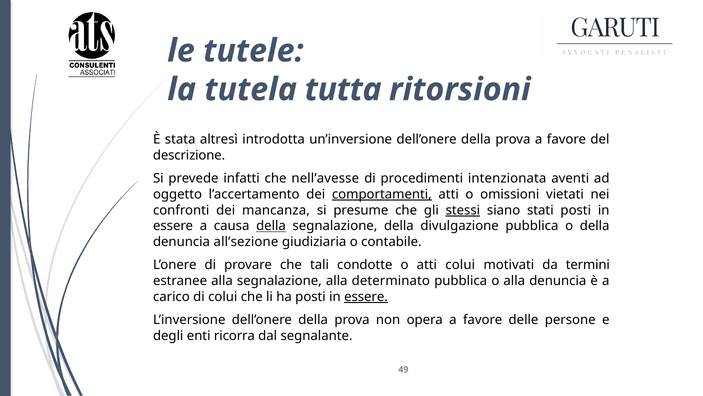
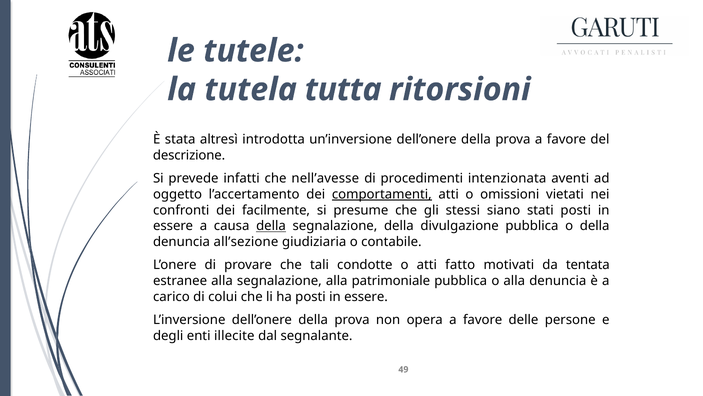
mancanza: mancanza -> facilmente
stessi underline: present -> none
atti colui: colui -> fatto
termini: termini -> tentata
determinato: determinato -> patrimoniale
essere at (366, 296) underline: present -> none
ricorra: ricorra -> illecite
